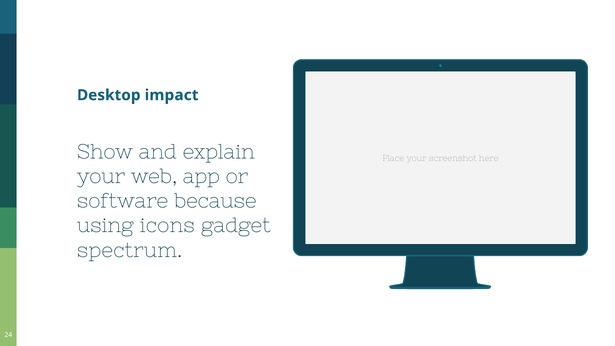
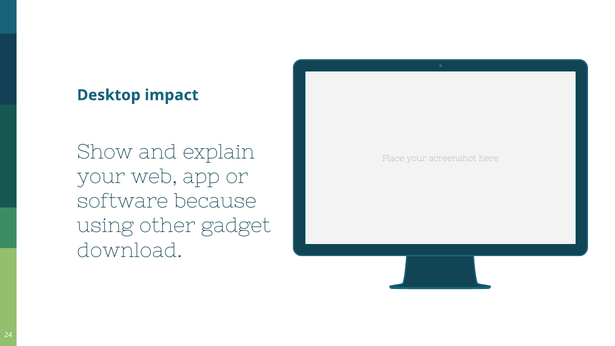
icons: icons -> other
spectrum: spectrum -> download
